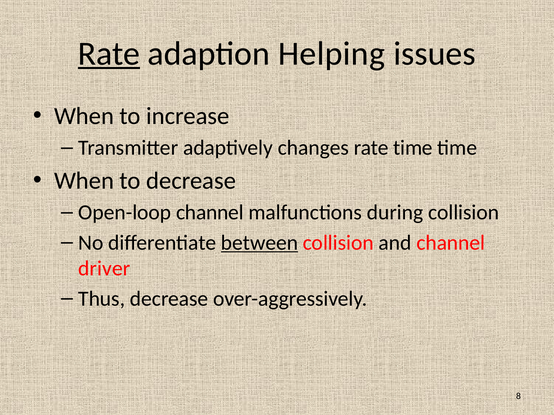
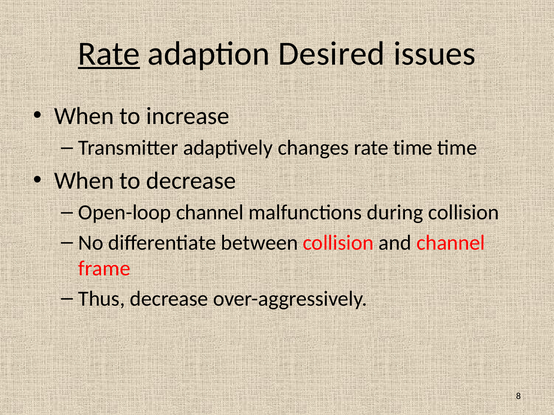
Helping: Helping -> Desired
between underline: present -> none
driver: driver -> frame
